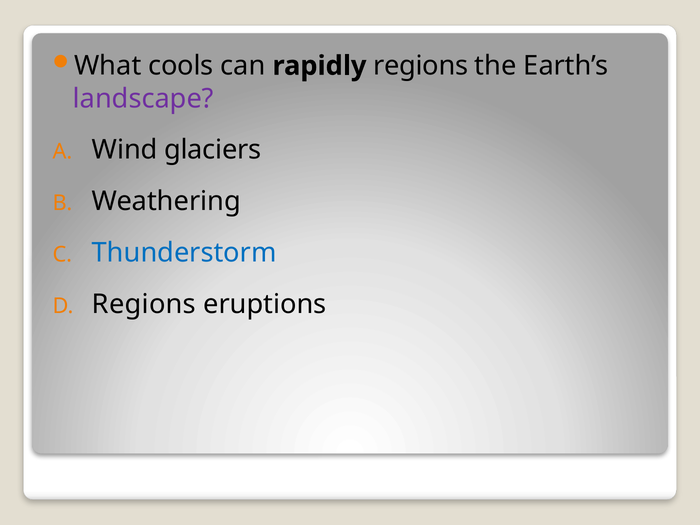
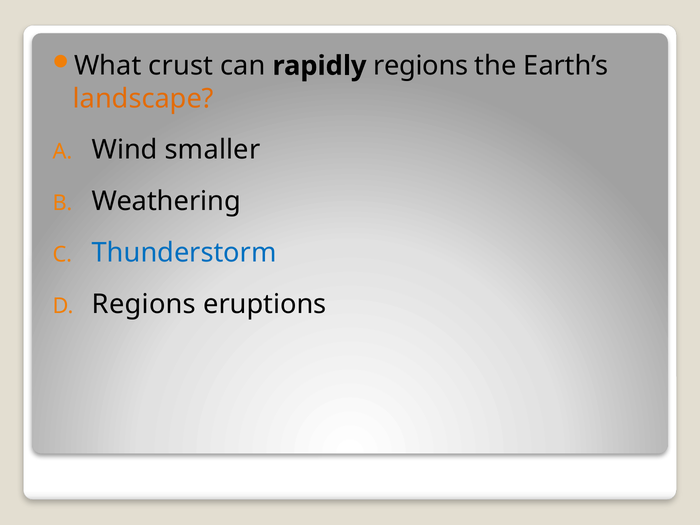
cools: cools -> crust
landscape colour: purple -> orange
glaciers: glaciers -> smaller
